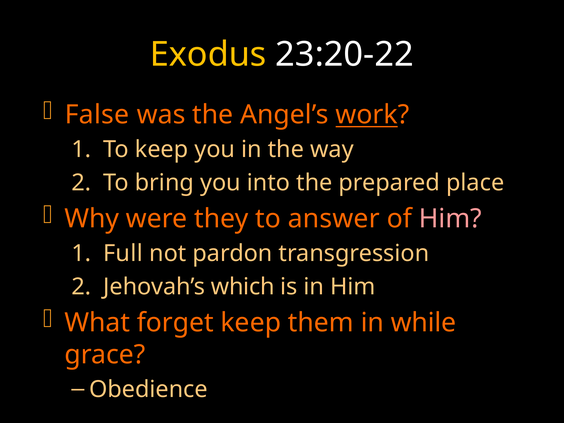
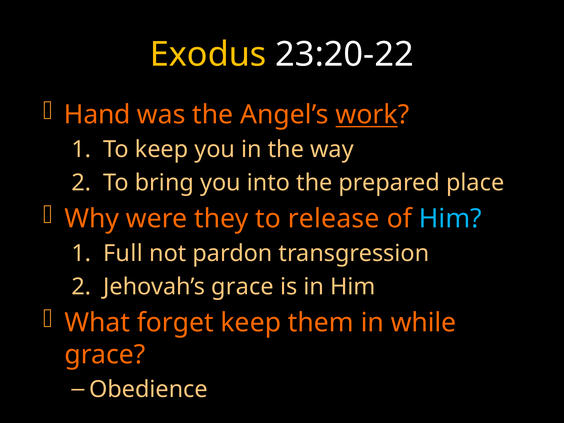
False: False -> Hand
answer: answer -> release
Him at (450, 219) colour: pink -> light blue
Jehovah’s which: which -> grace
